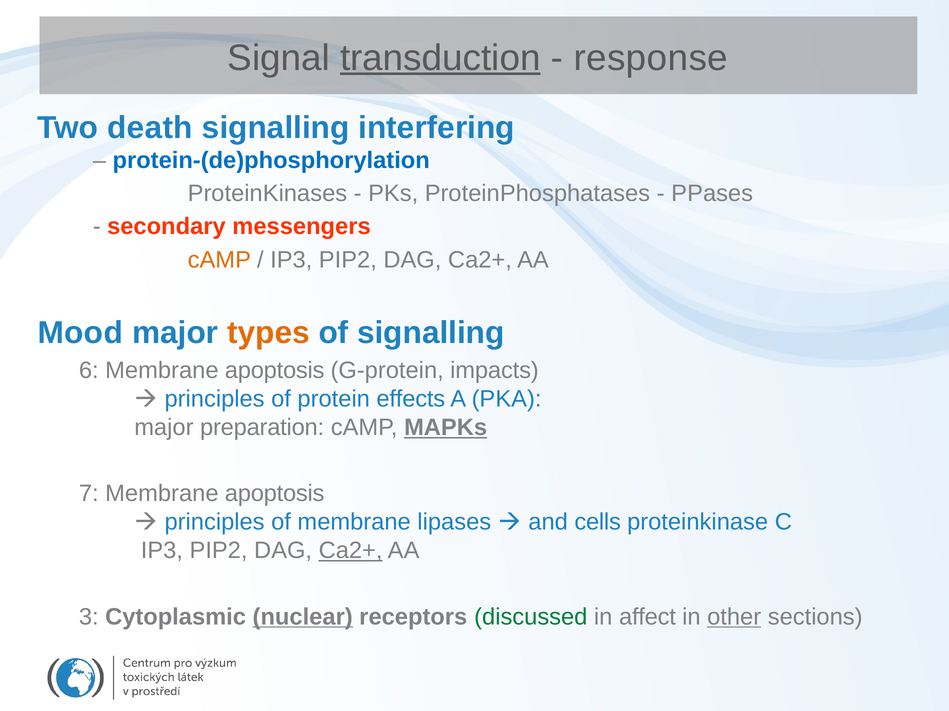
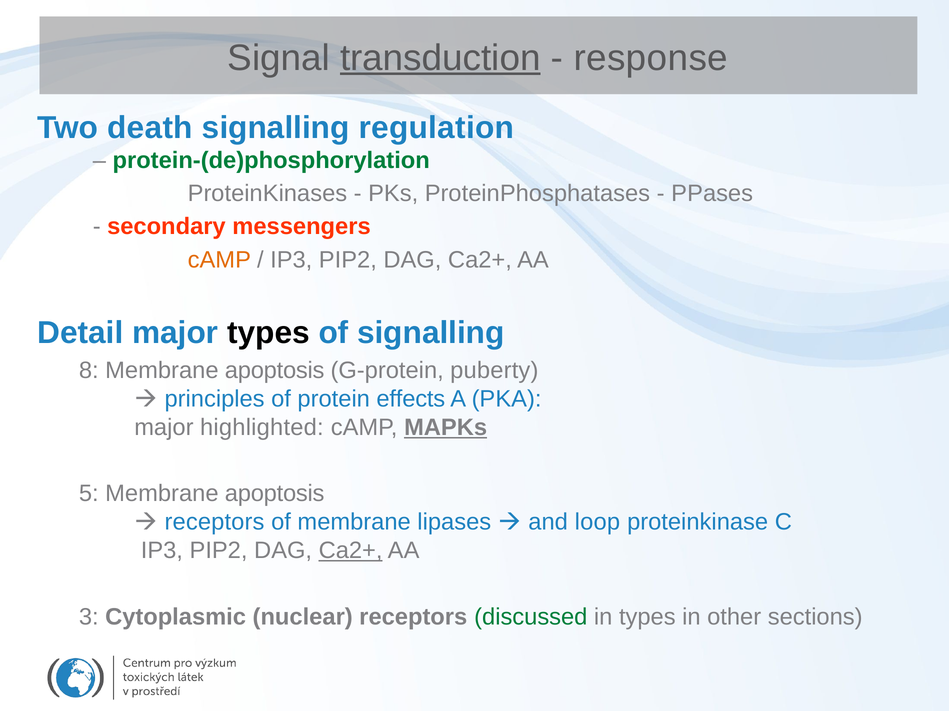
interfering: interfering -> regulation
protein-(de)phosphorylation colour: blue -> green
Mood: Mood -> Detail
types at (268, 333) colour: orange -> black
6: 6 -> 8
impacts: impacts -> puberty
preparation: preparation -> highlighted
7: 7 -> 5
principles at (215, 523): principles -> receptors
cells: cells -> loop
nuclear underline: present -> none
in affect: affect -> types
other underline: present -> none
